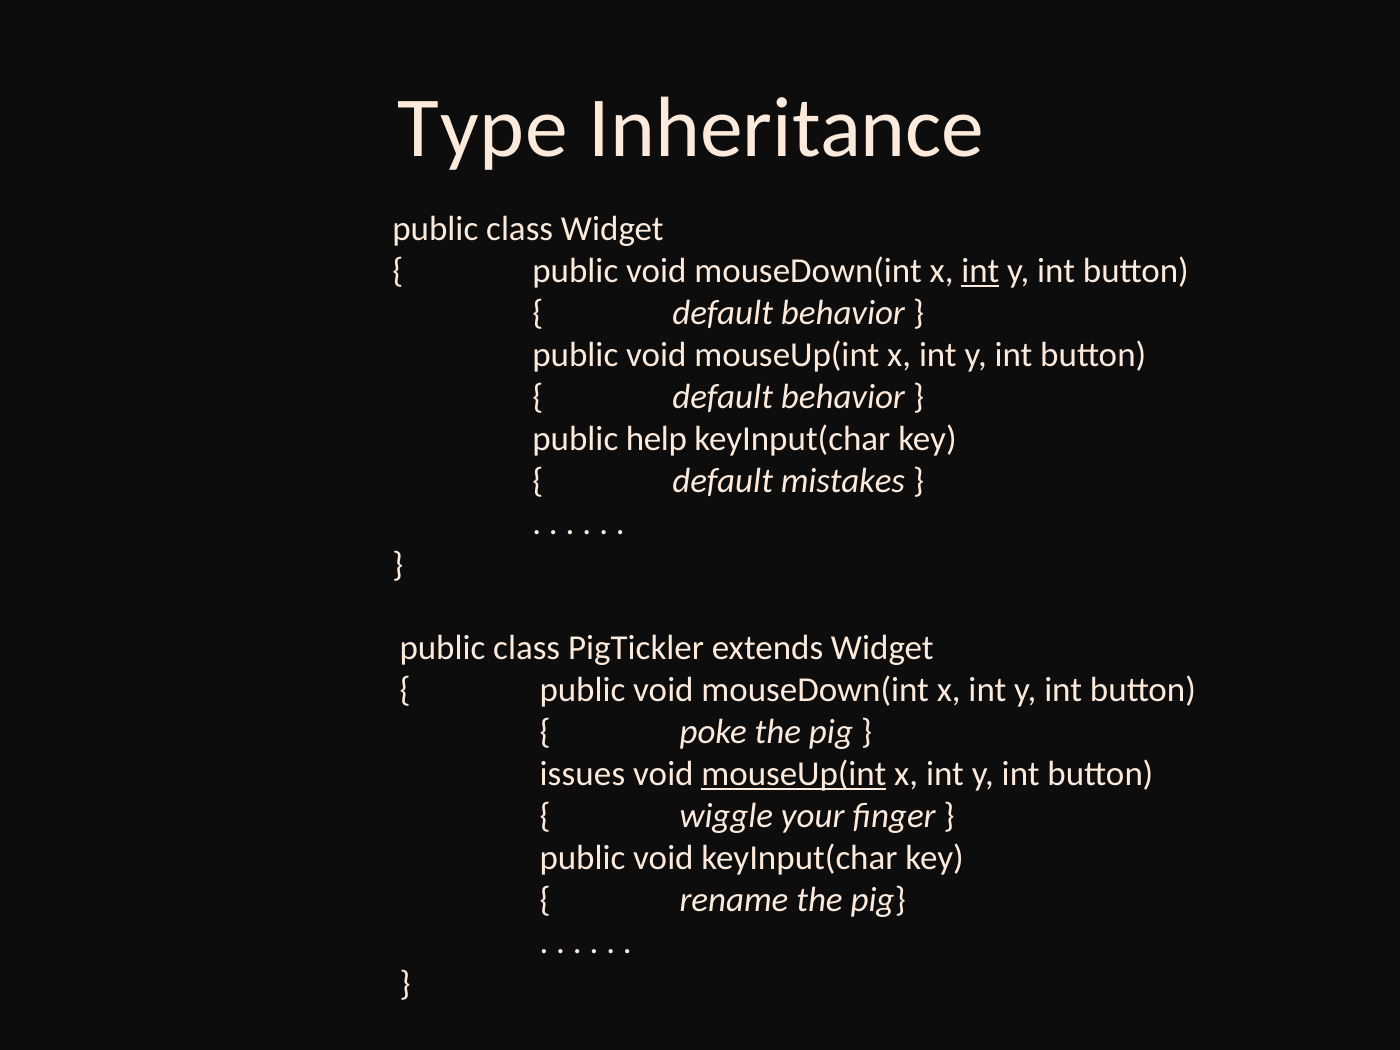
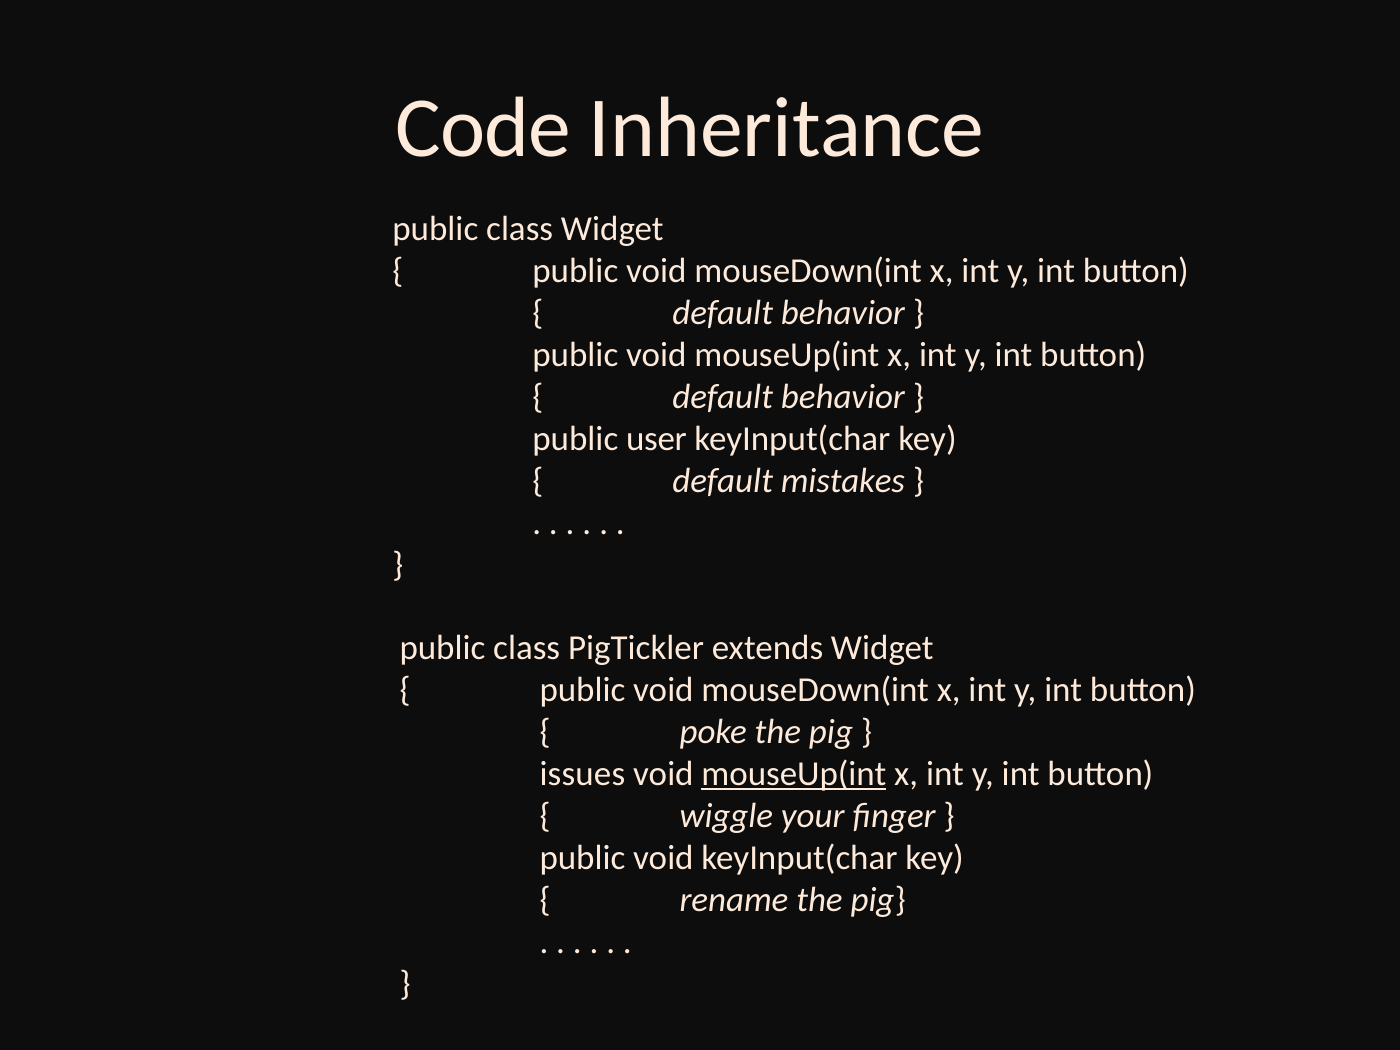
Type: Type -> Code
int at (980, 271) underline: present -> none
help: help -> user
